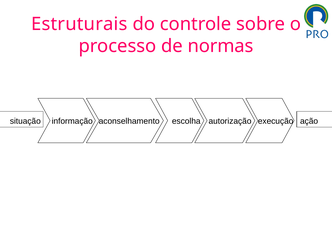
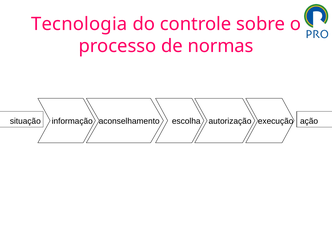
Estruturais: Estruturais -> Tecnologia
